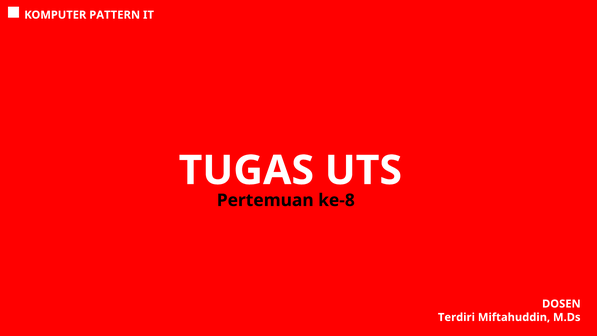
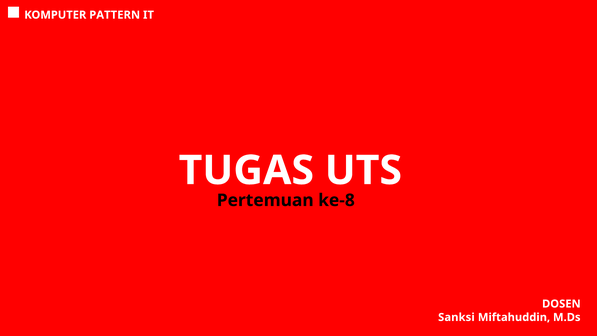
Terdiri: Terdiri -> Sanksi
